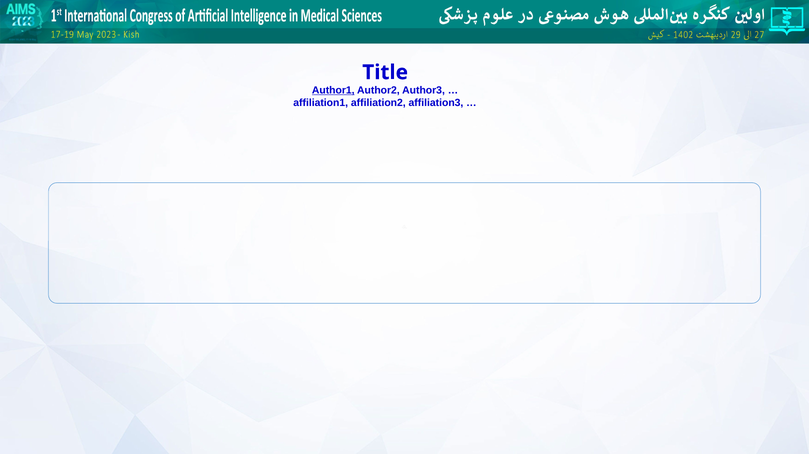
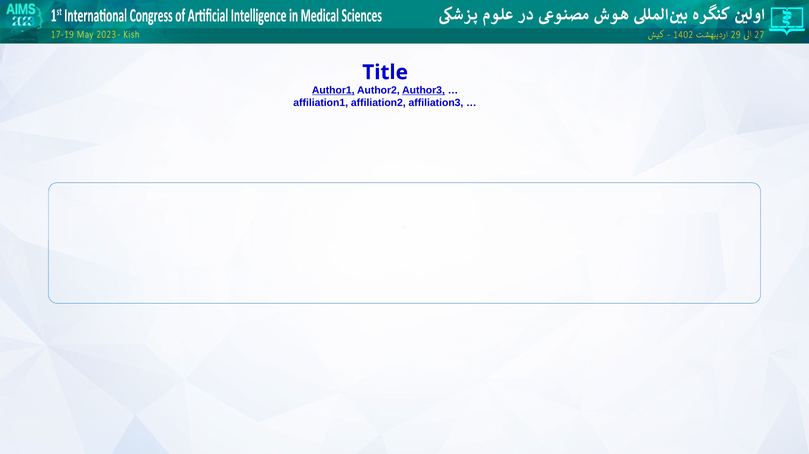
Author3 underline: none -> present
